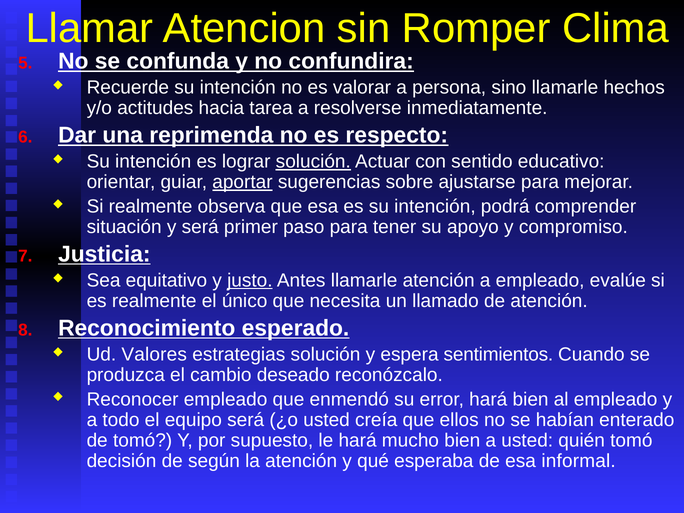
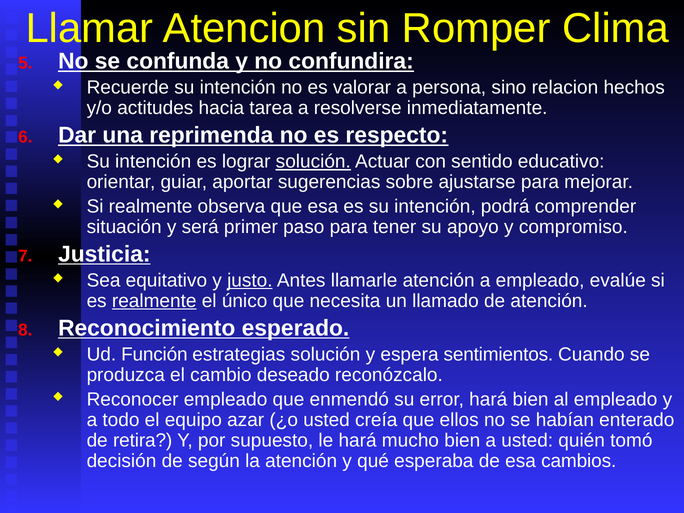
sino llamarle: llamarle -> relacion
aportar underline: present -> none
realmente at (154, 301) underline: none -> present
Valores: Valores -> Función
equipo será: será -> azar
de tomó: tomó -> retira
informal: informal -> cambios
